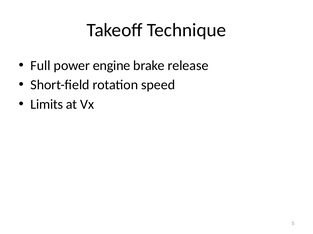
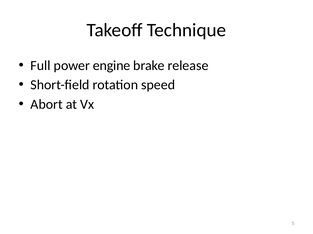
Limits: Limits -> Abort
